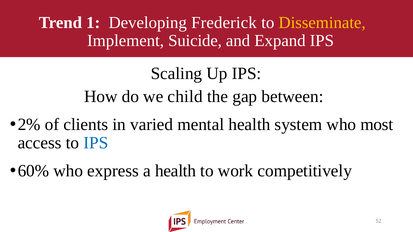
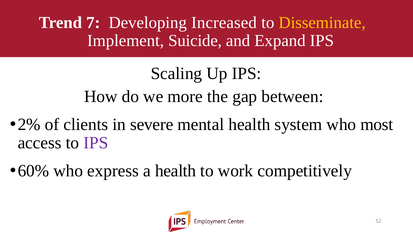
1: 1 -> 7
Frederick: Frederick -> Increased
child: child -> more
varied: varied -> severe
IPS at (96, 143) colour: blue -> purple
